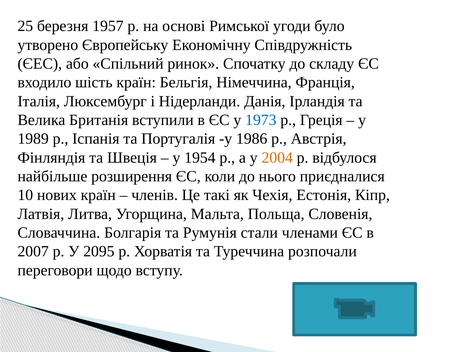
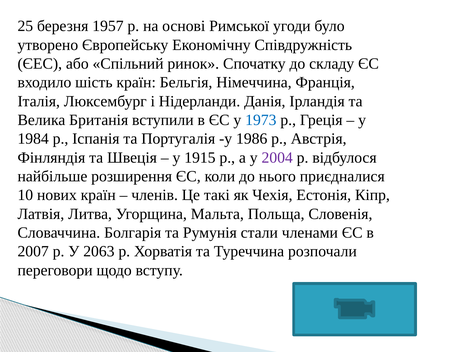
1989: 1989 -> 1984
1954: 1954 -> 1915
2004 colour: orange -> purple
2095: 2095 -> 2063
